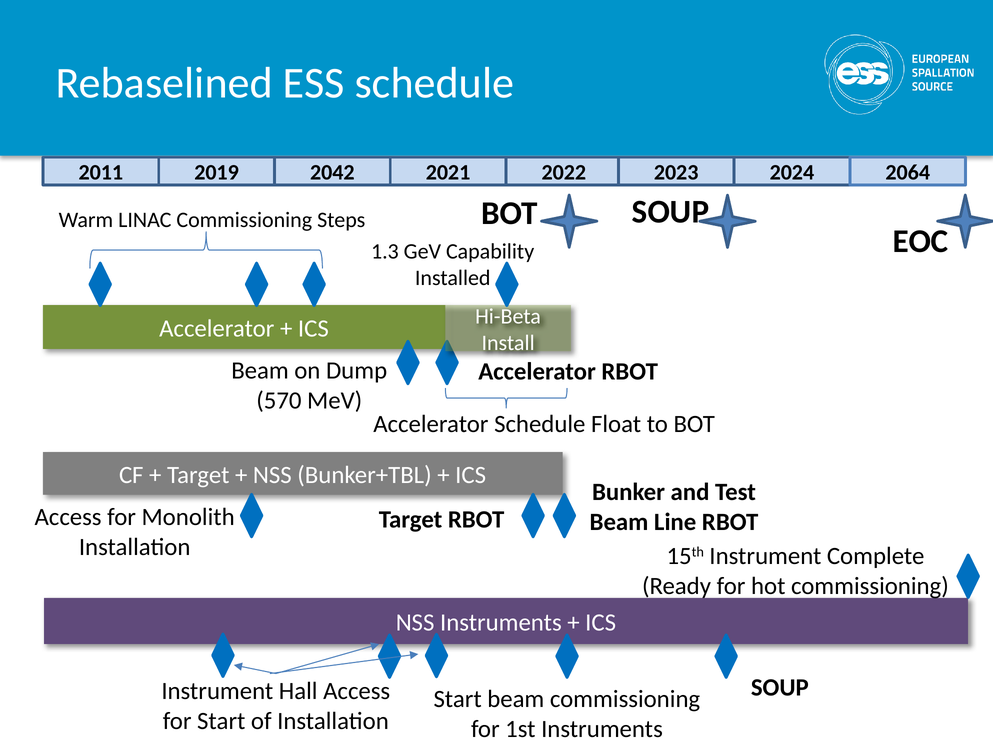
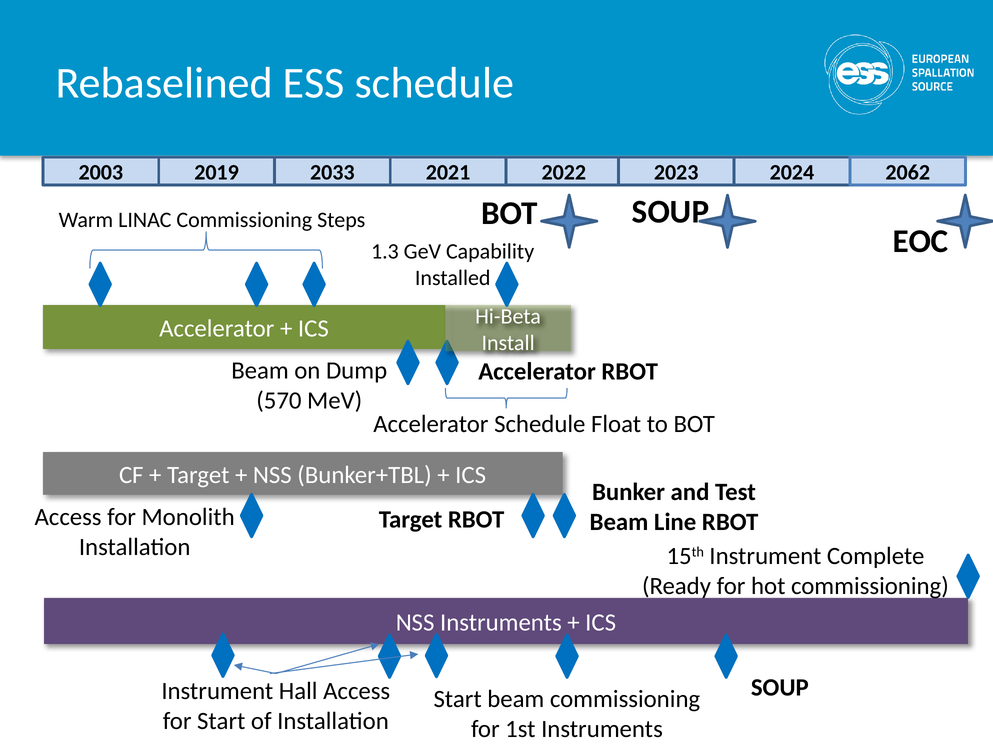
2011: 2011 -> 2003
2042: 2042 -> 2033
2064: 2064 -> 2062
